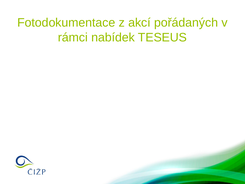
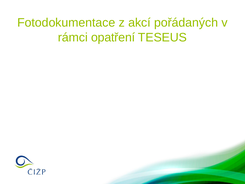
nabídek: nabídek -> opatření
